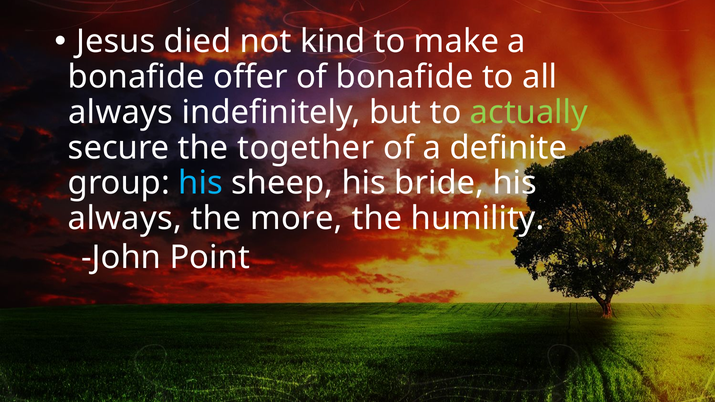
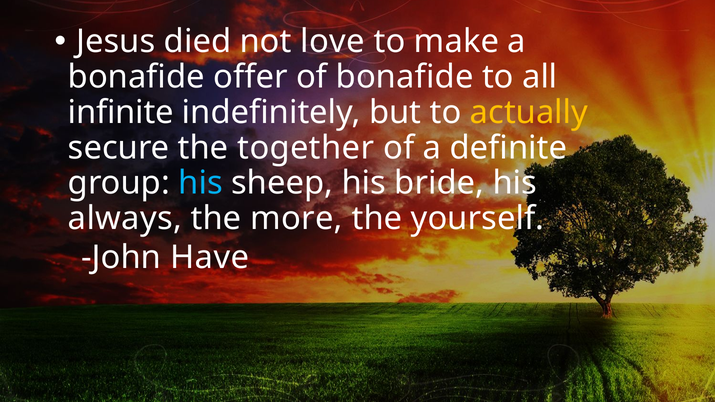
kind: kind -> love
always at (121, 112): always -> infinite
actually colour: light green -> yellow
humility: humility -> yourself
Point: Point -> Have
